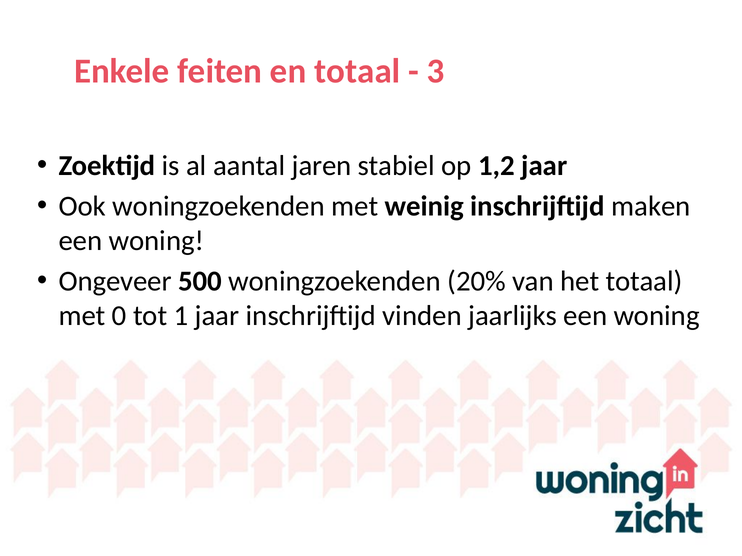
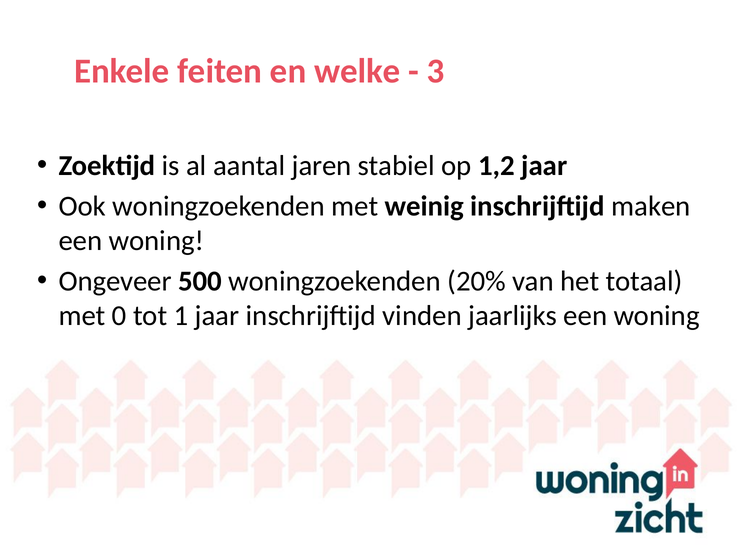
en totaal: totaal -> welke
